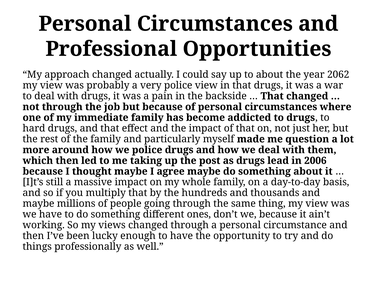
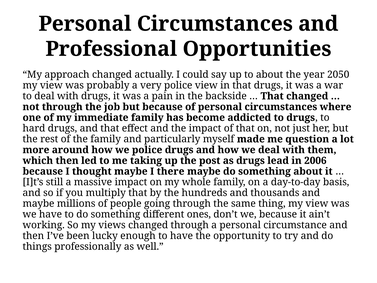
2062: 2062 -> 2050
agree: agree -> there
